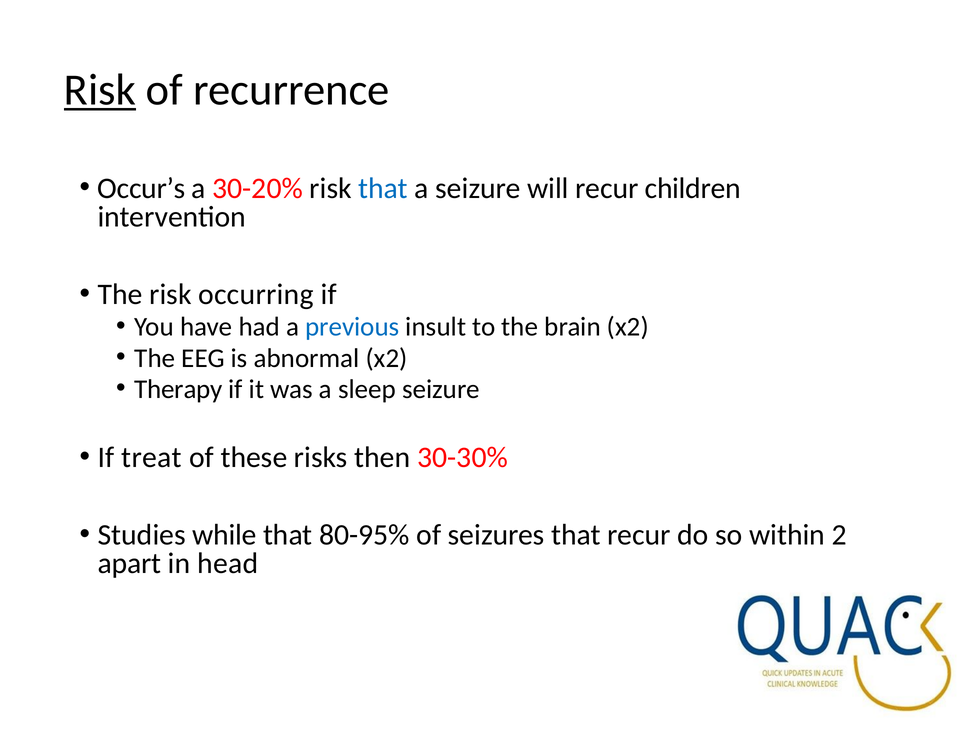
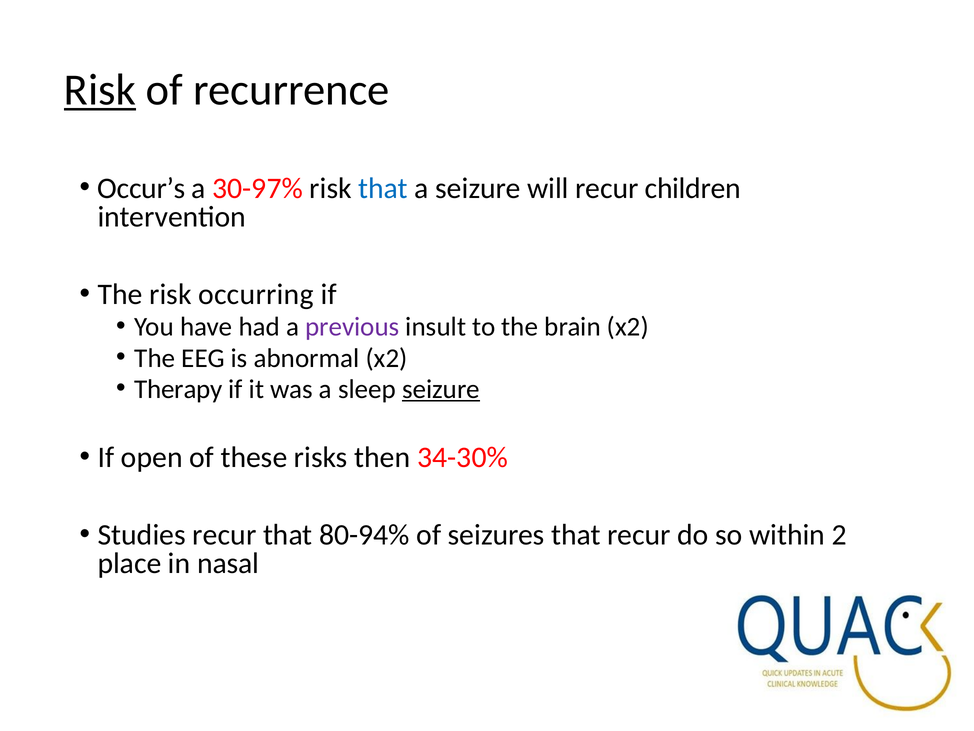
30-20%: 30-20% -> 30-97%
previous colour: blue -> purple
seizure at (441, 389) underline: none -> present
treat: treat -> open
30-30%: 30-30% -> 34-30%
Studies while: while -> recur
80-95%: 80-95% -> 80-94%
apart: apart -> place
head: head -> nasal
